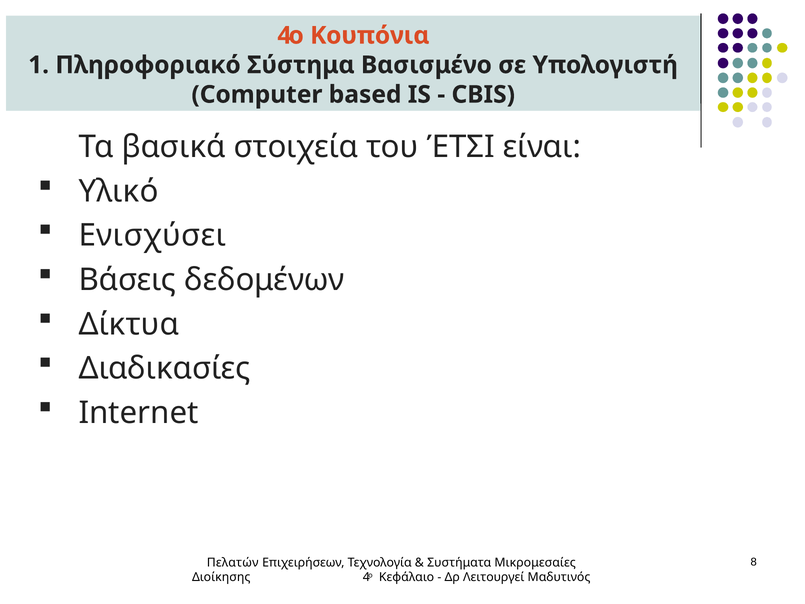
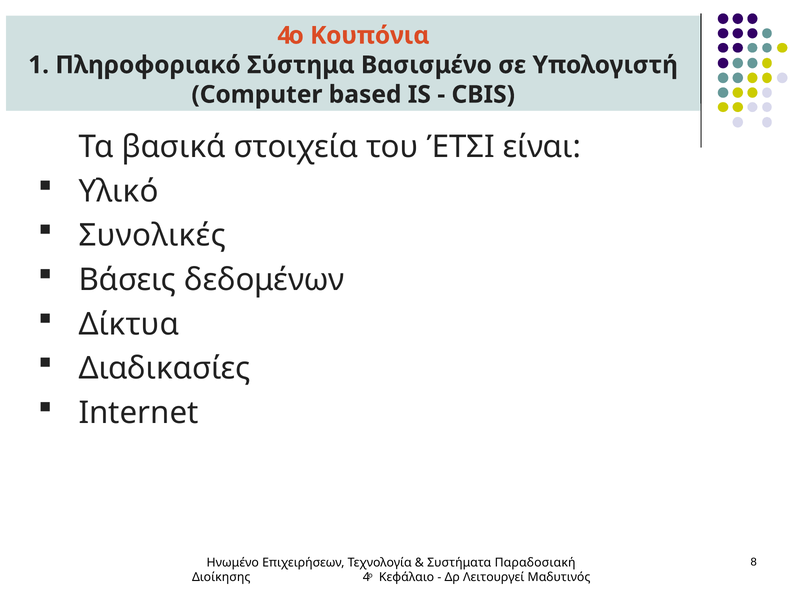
Ενισχύσει: Ενισχύσει -> Συνολικές
Πελατών: Πελατών -> Ηνωμένο
Μικρομεσαίες: Μικρομεσαίες -> Παραδοσιακή
